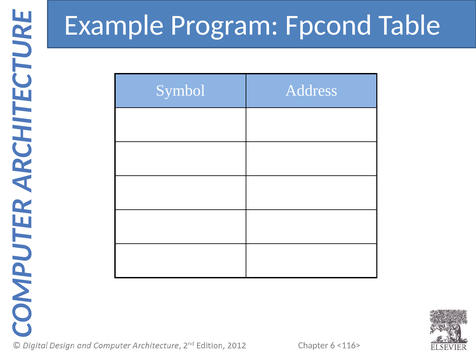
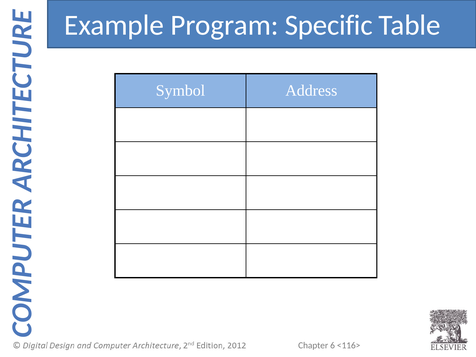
Fpcond: Fpcond -> Specific
